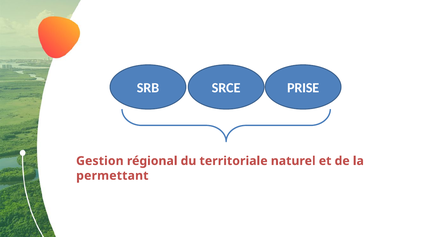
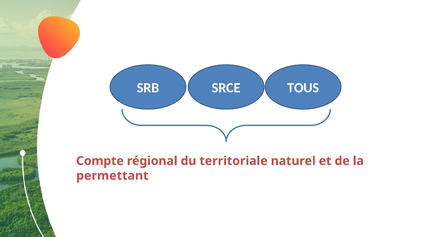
PRISE: PRISE -> TOUS
Gestion: Gestion -> Compte
